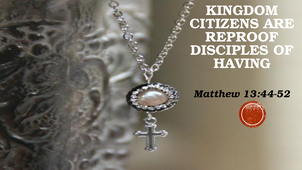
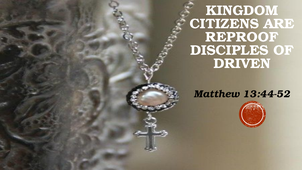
HAVING: HAVING -> DRIVEN
